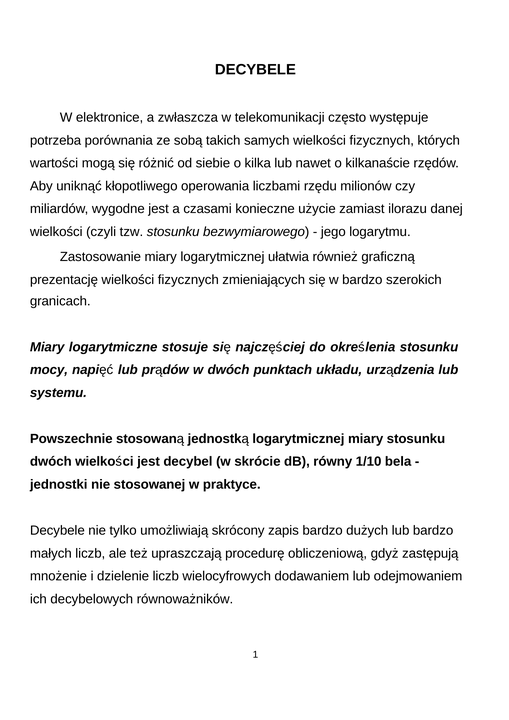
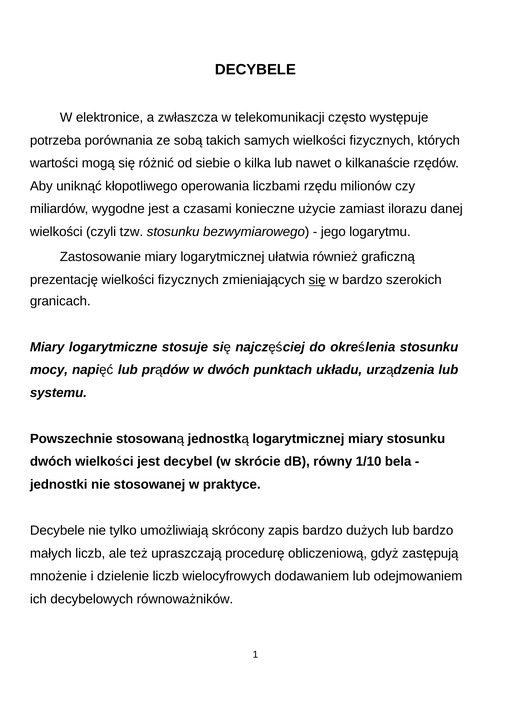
się at (317, 280) underline: none -> present
